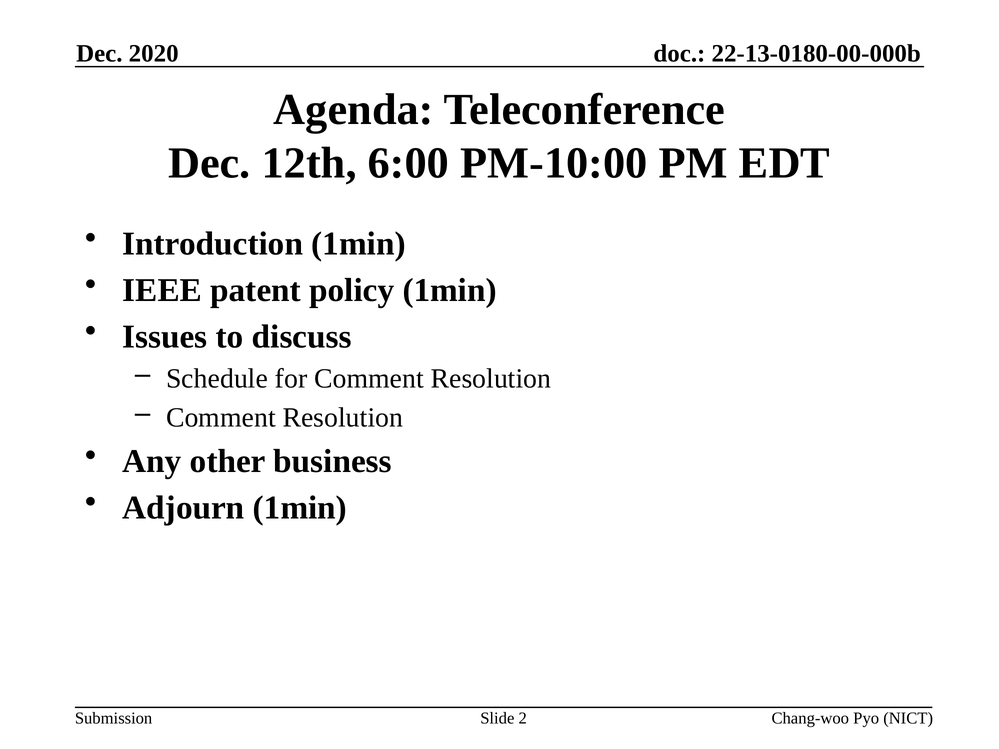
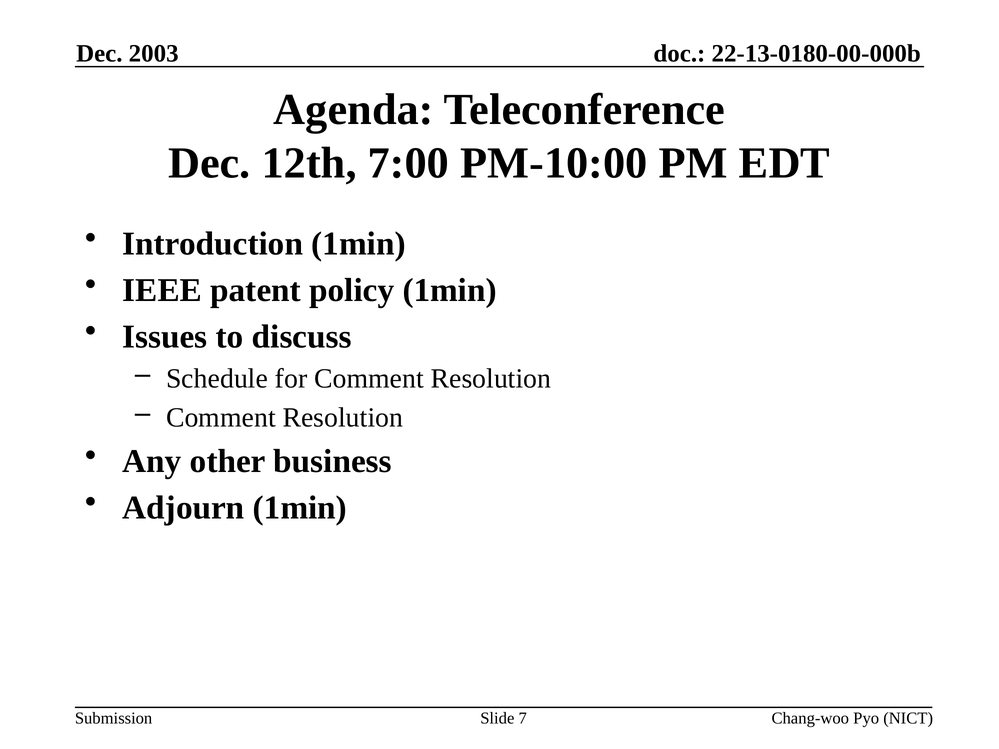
2020: 2020 -> 2003
6:00: 6:00 -> 7:00
2: 2 -> 7
